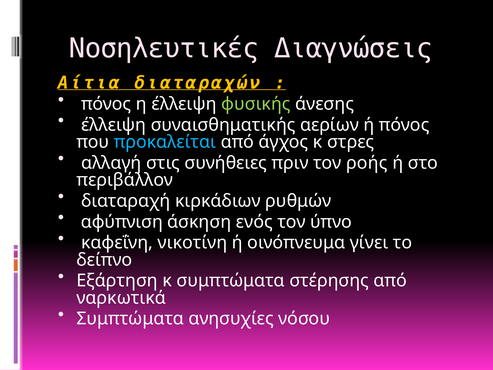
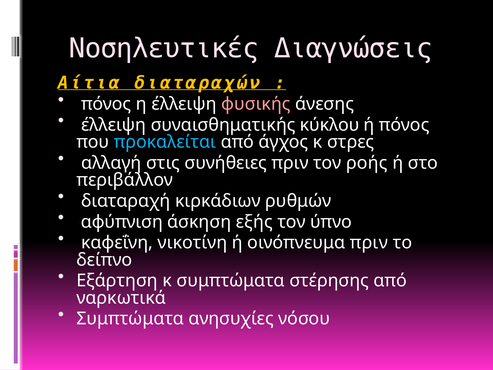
φυσικής colour: light green -> pink
αερίων: αερίων -> κύκλου
ενός: ενός -> εξής
οινόπνευμα γίνει: γίνει -> πριν
